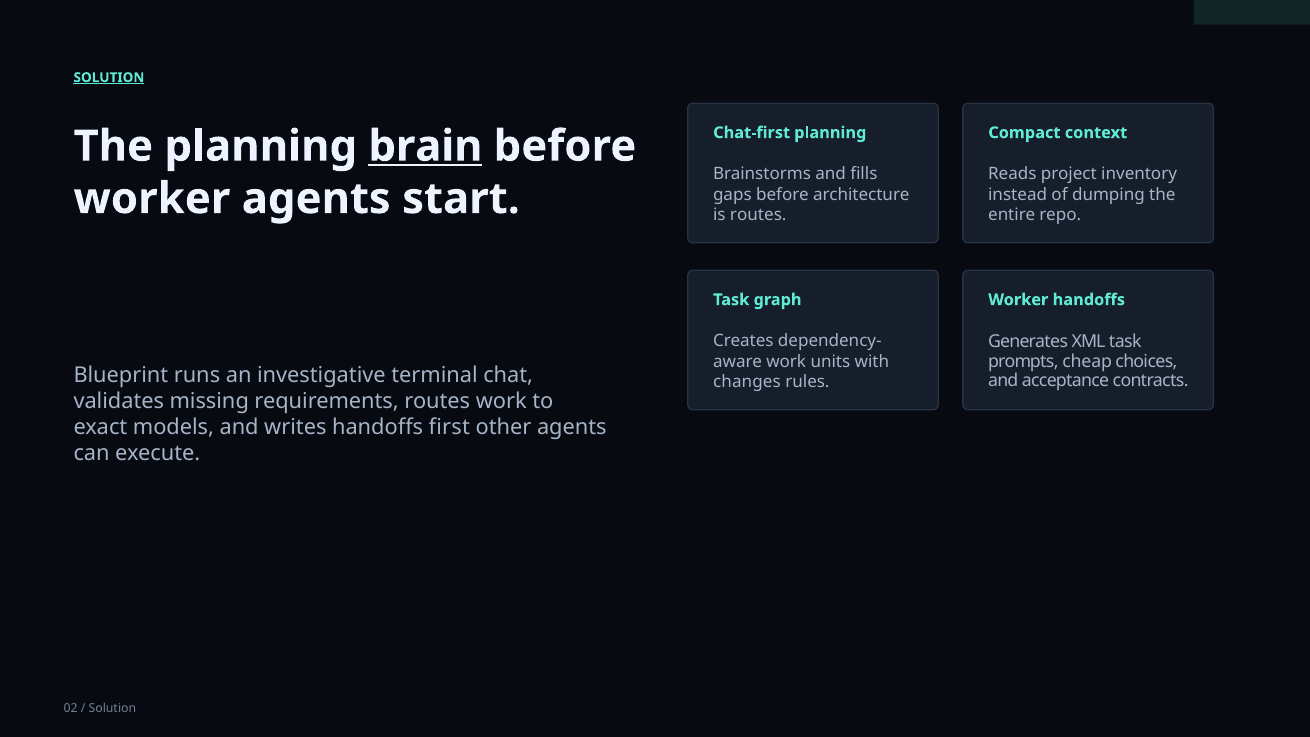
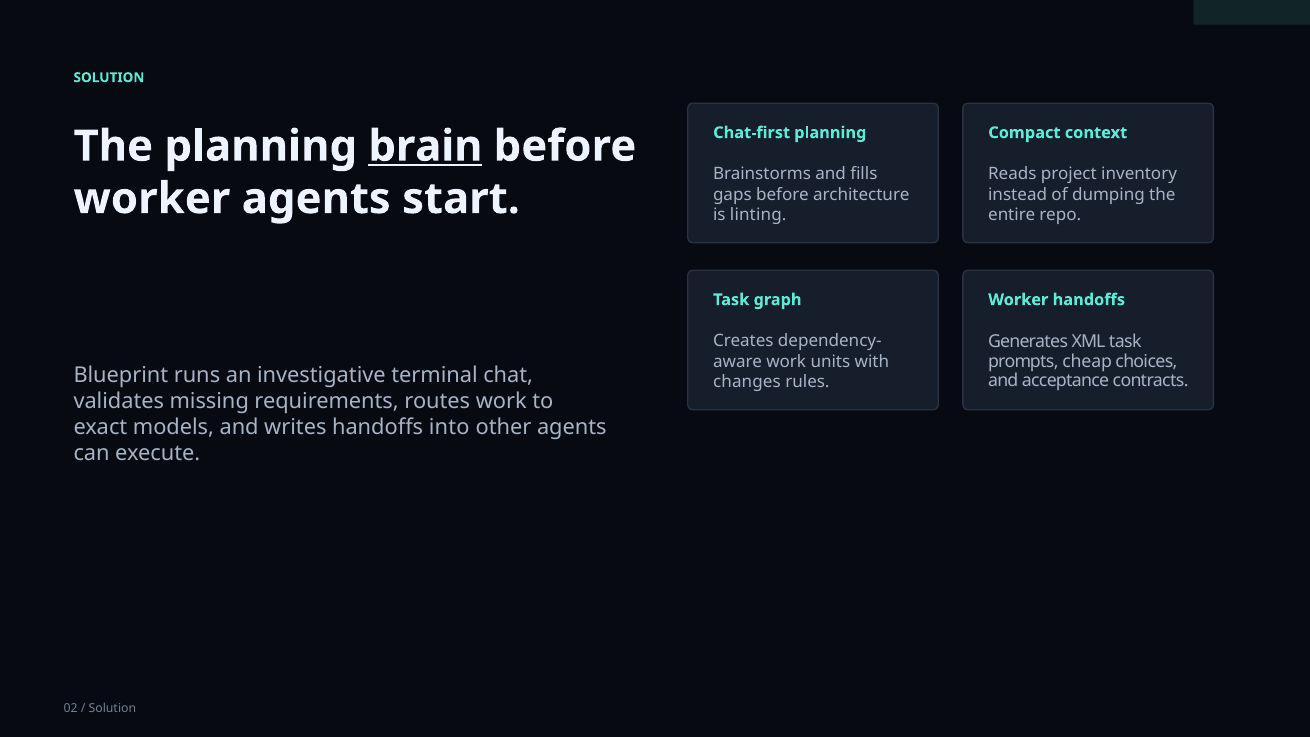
SOLUTION at (109, 78) underline: present -> none
is routes: routes -> linting
first: first -> into
